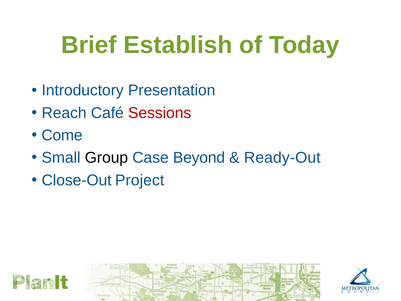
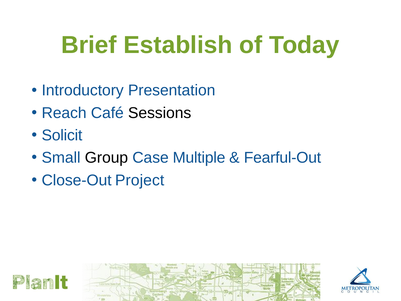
Sessions colour: red -> black
Come: Come -> Solicit
Beyond: Beyond -> Multiple
Ready-Out: Ready-Out -> Fearful-Out
